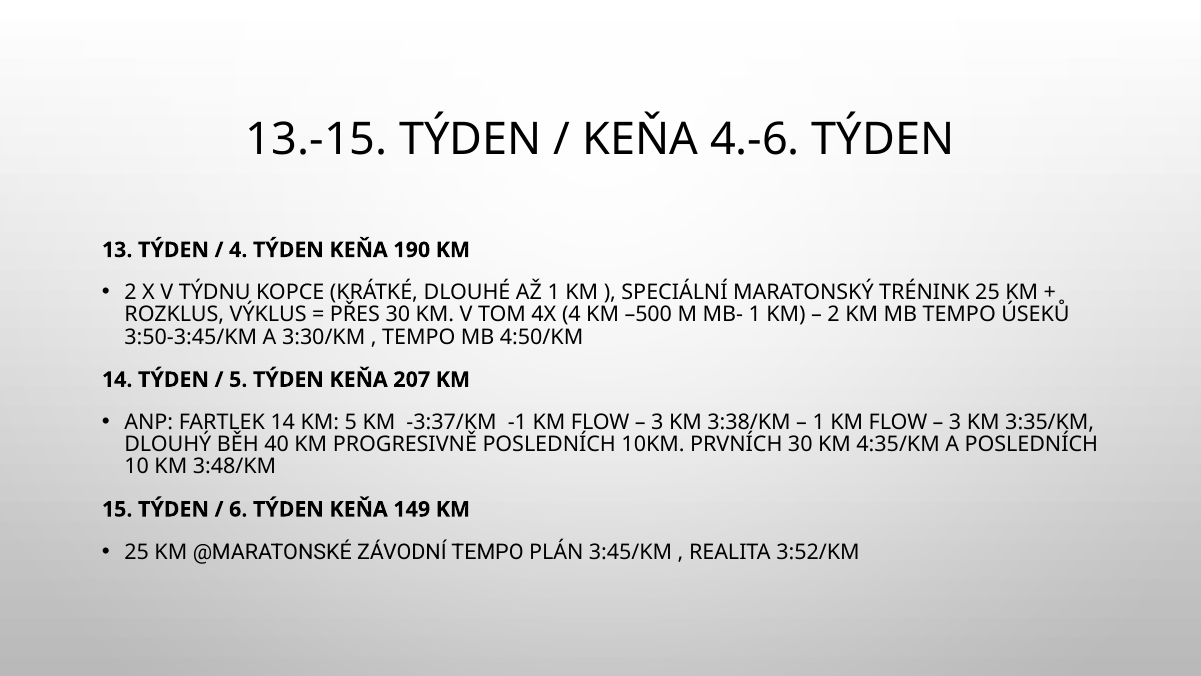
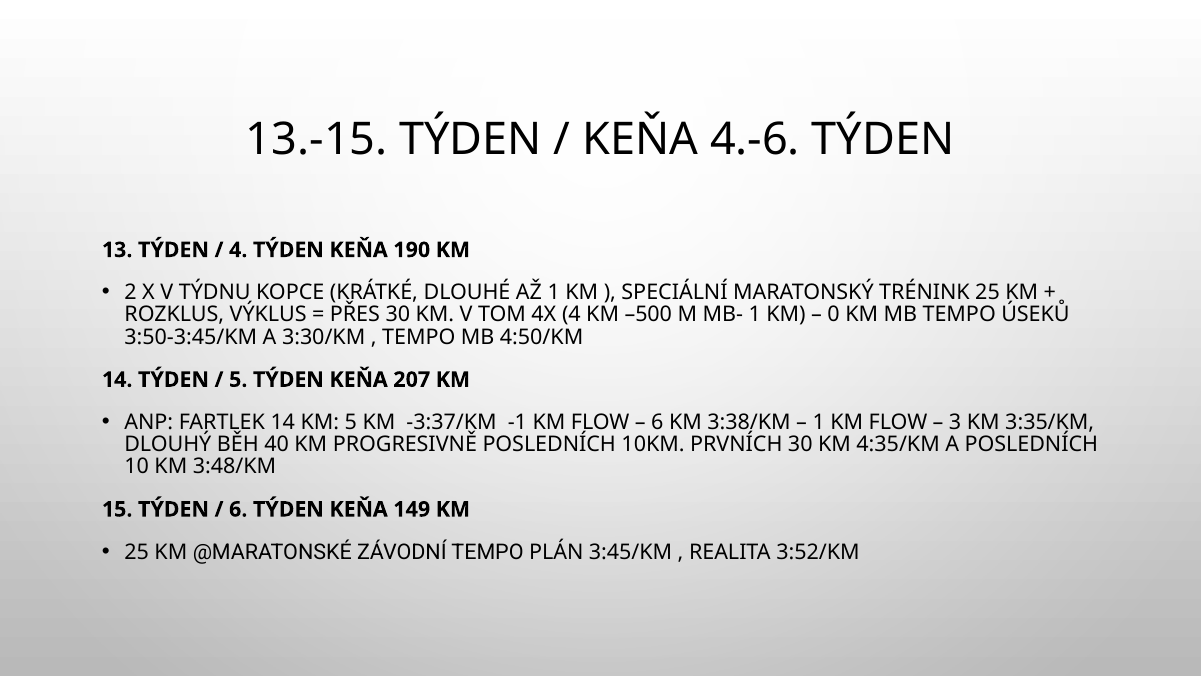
2 at (834, 315): 2 -> 0
3 at (657, 422): 3 -> 6
